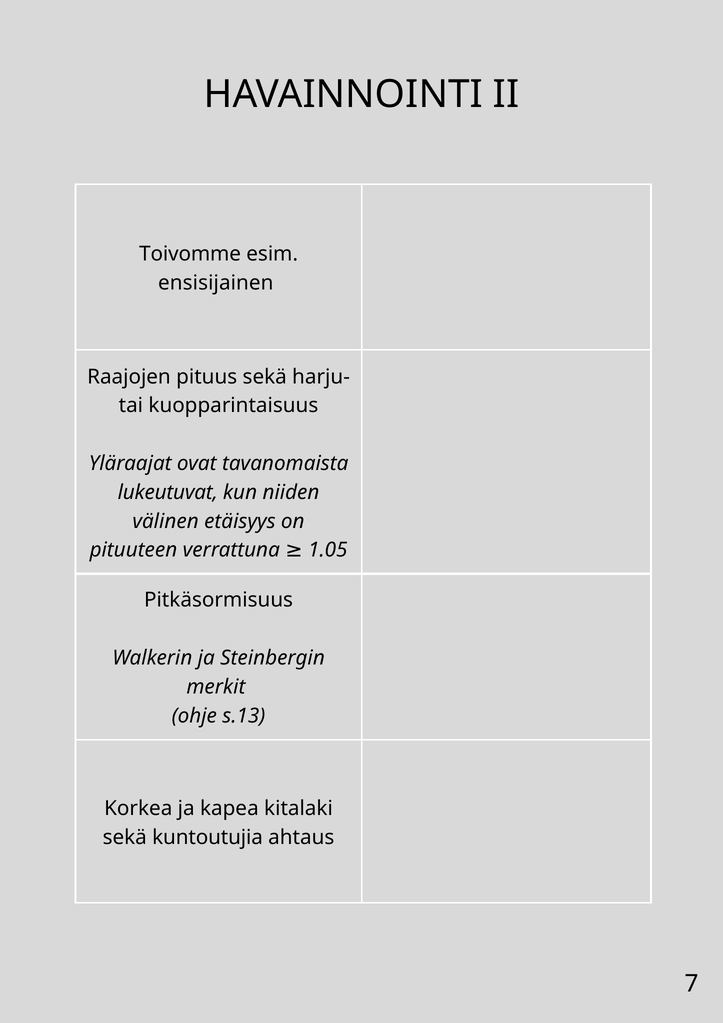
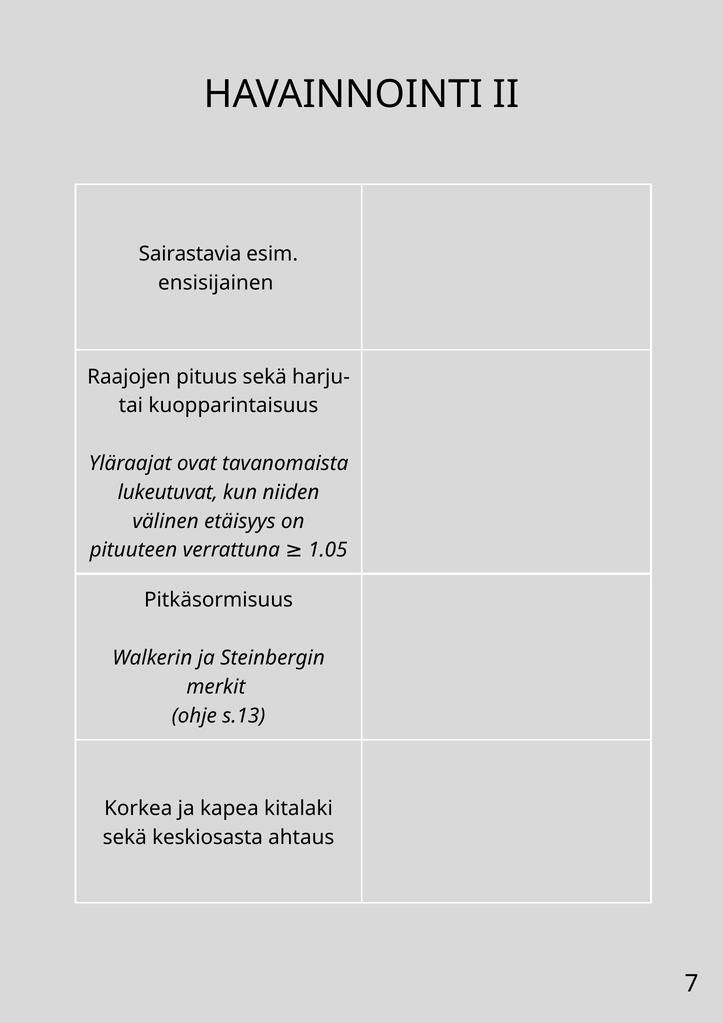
Toivomme: Toivomme -> Sairastavia
kuntoutujia: kuntoutujia -> keskiosasta
